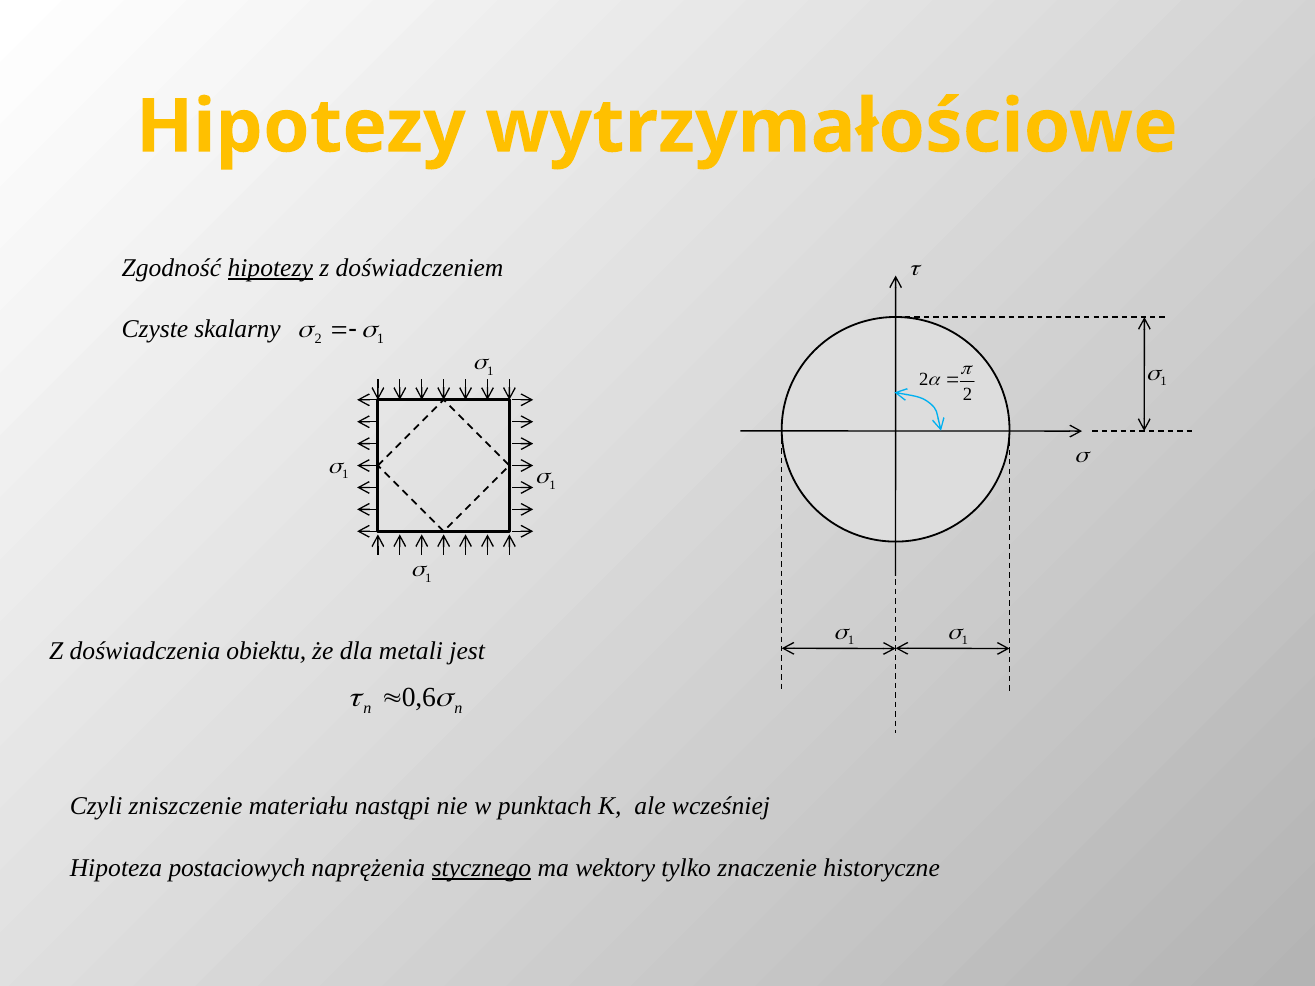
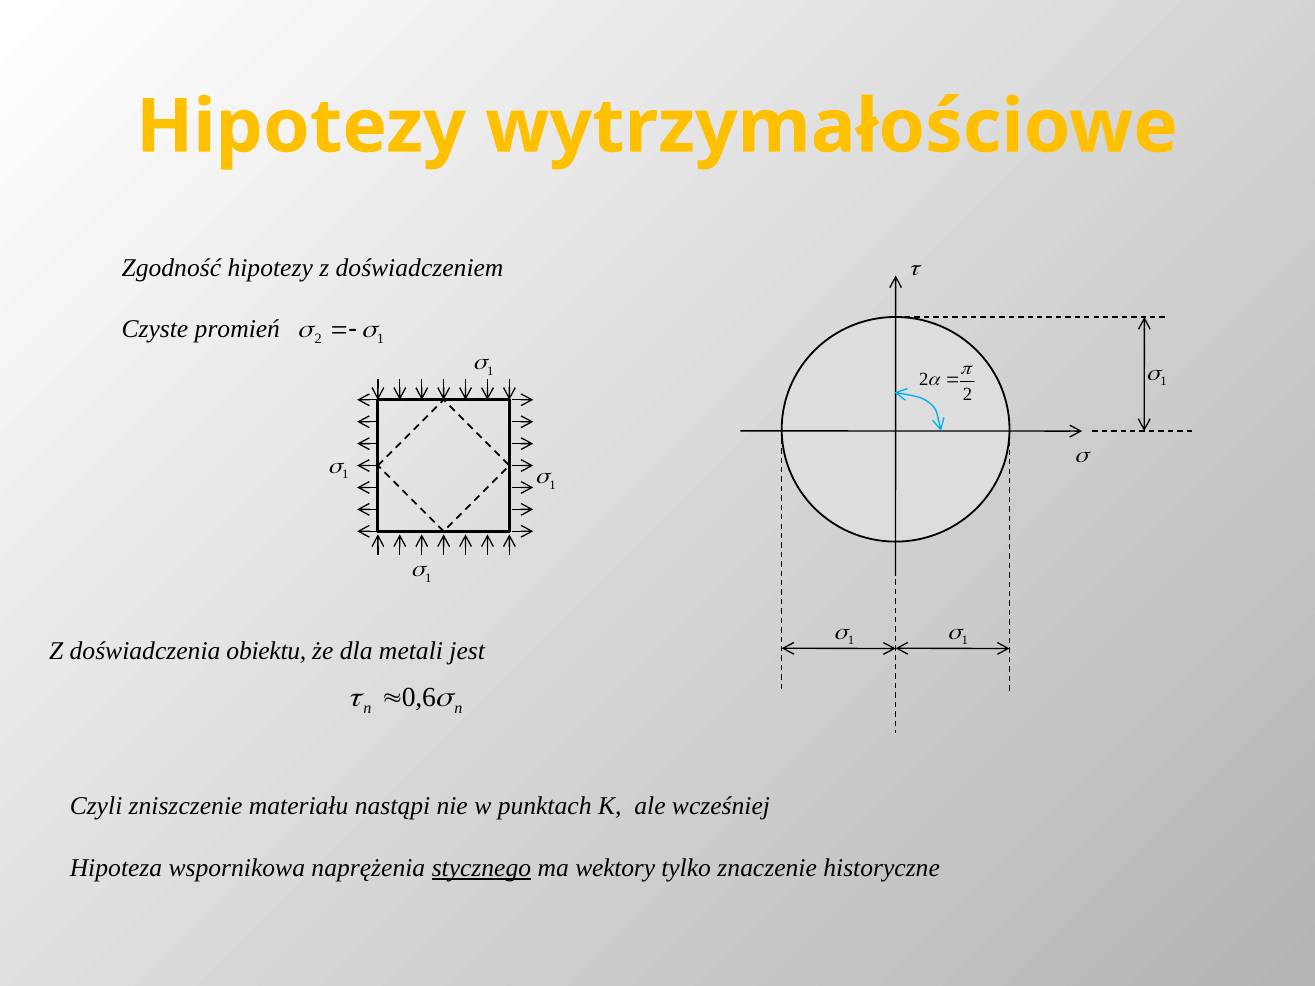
hipotezy at (270, 268) underline: present -> none
skalarny: skalarny -> promień
postaciowych: postaciowych -> wspornikowa
